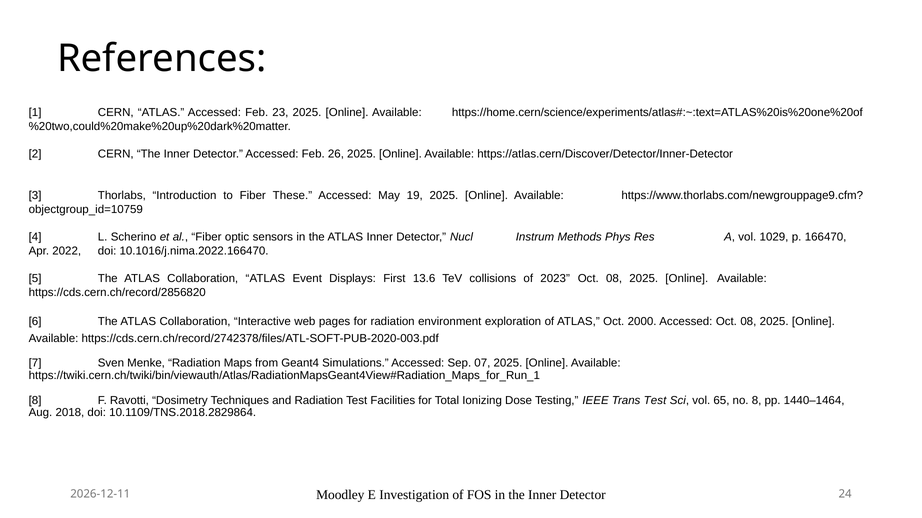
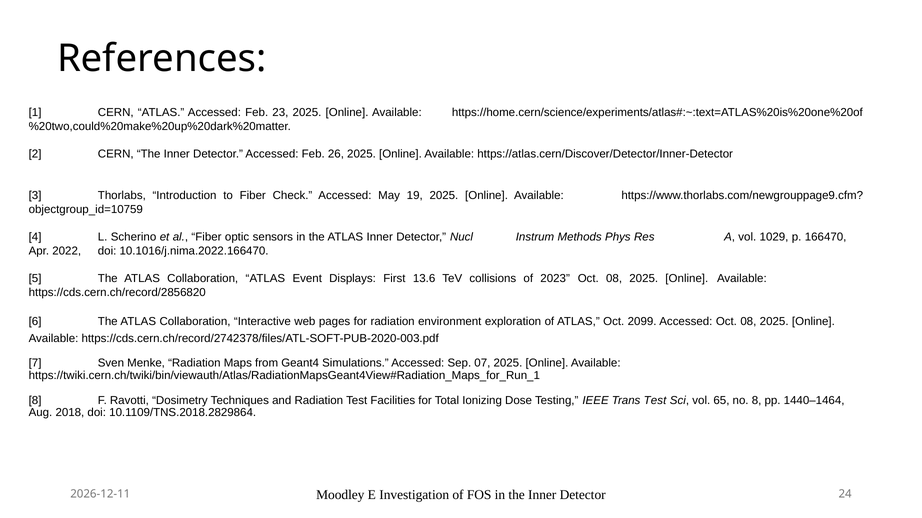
These: These -> Check
2000: 2000 -> 2099
